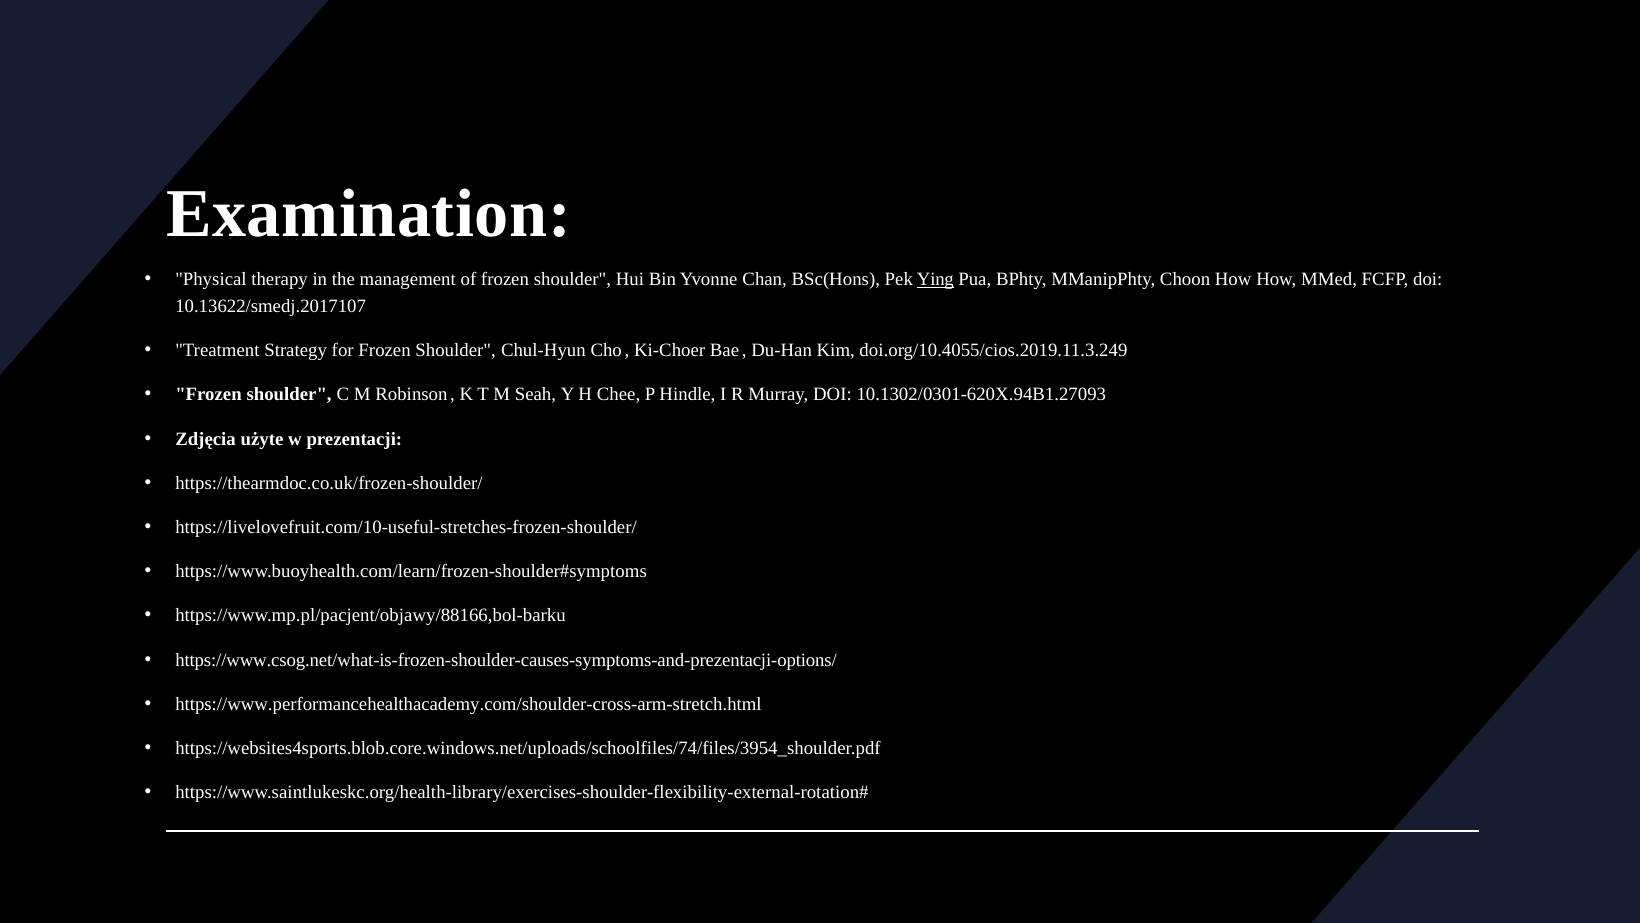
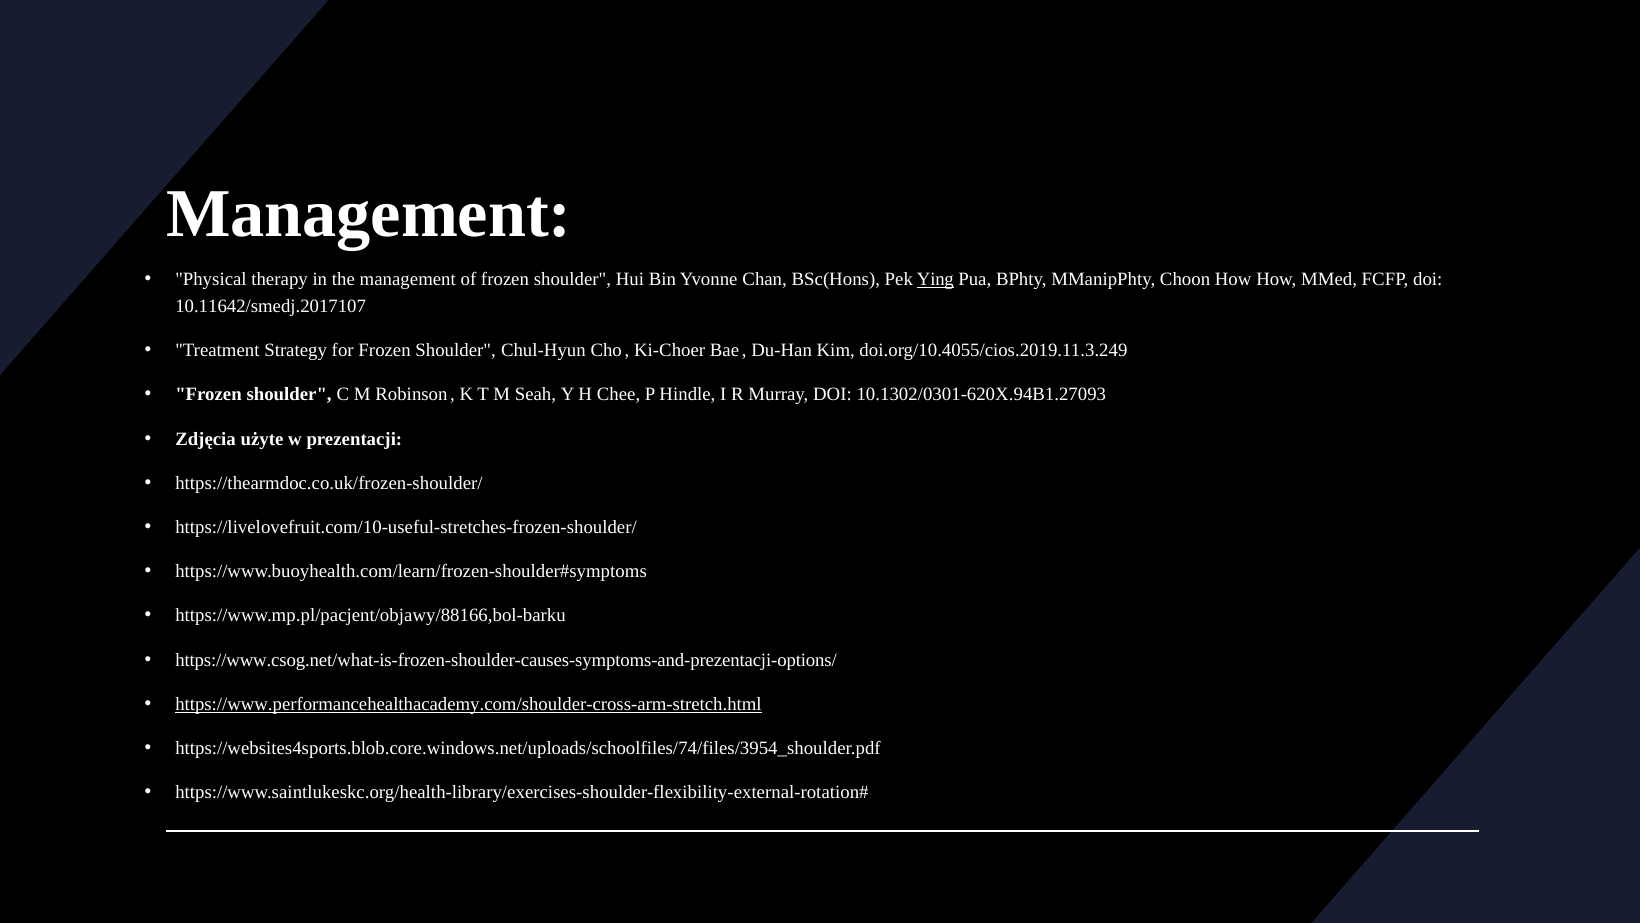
Examination at (368, 214): Examination -> Management
10.13622/smedj.2017107: 10.13622/smedj.2017107 -> 10.11642/smedj.2017107
https://www.performancehealthacademy.com/shoulder-cross-arm-stretch.html underline: none -> present
